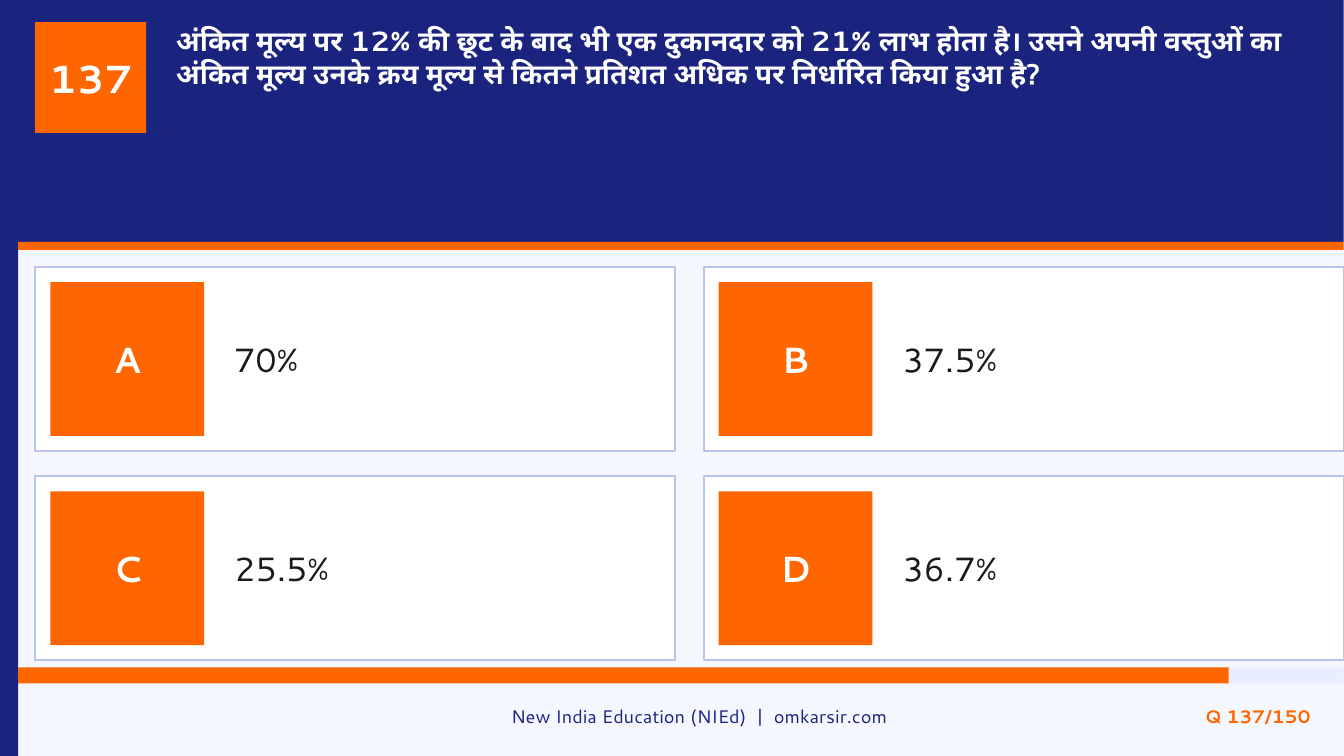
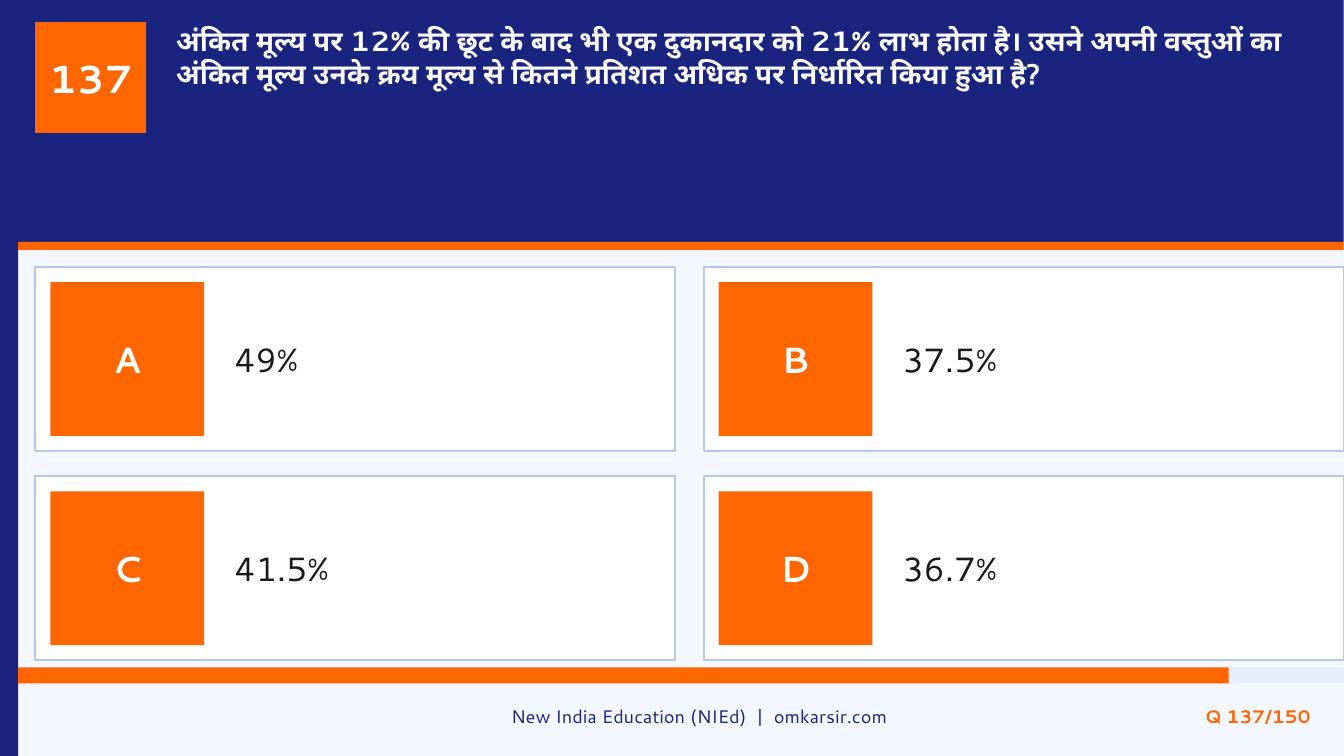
70%: 70% -> 49%
25.5%: 25.5% -> 41.5%
